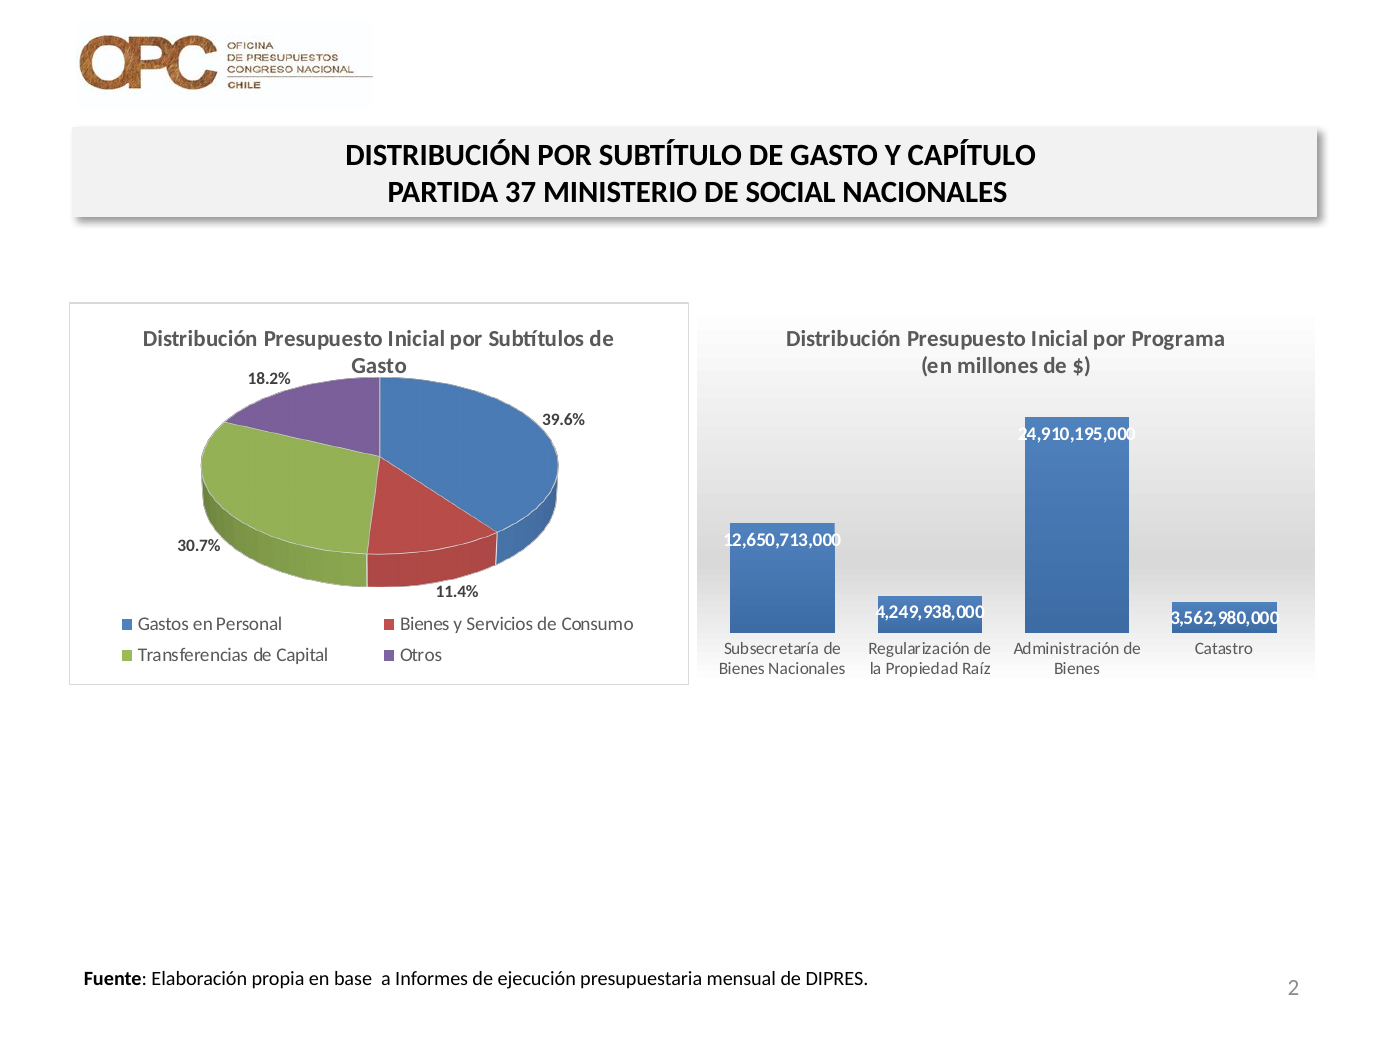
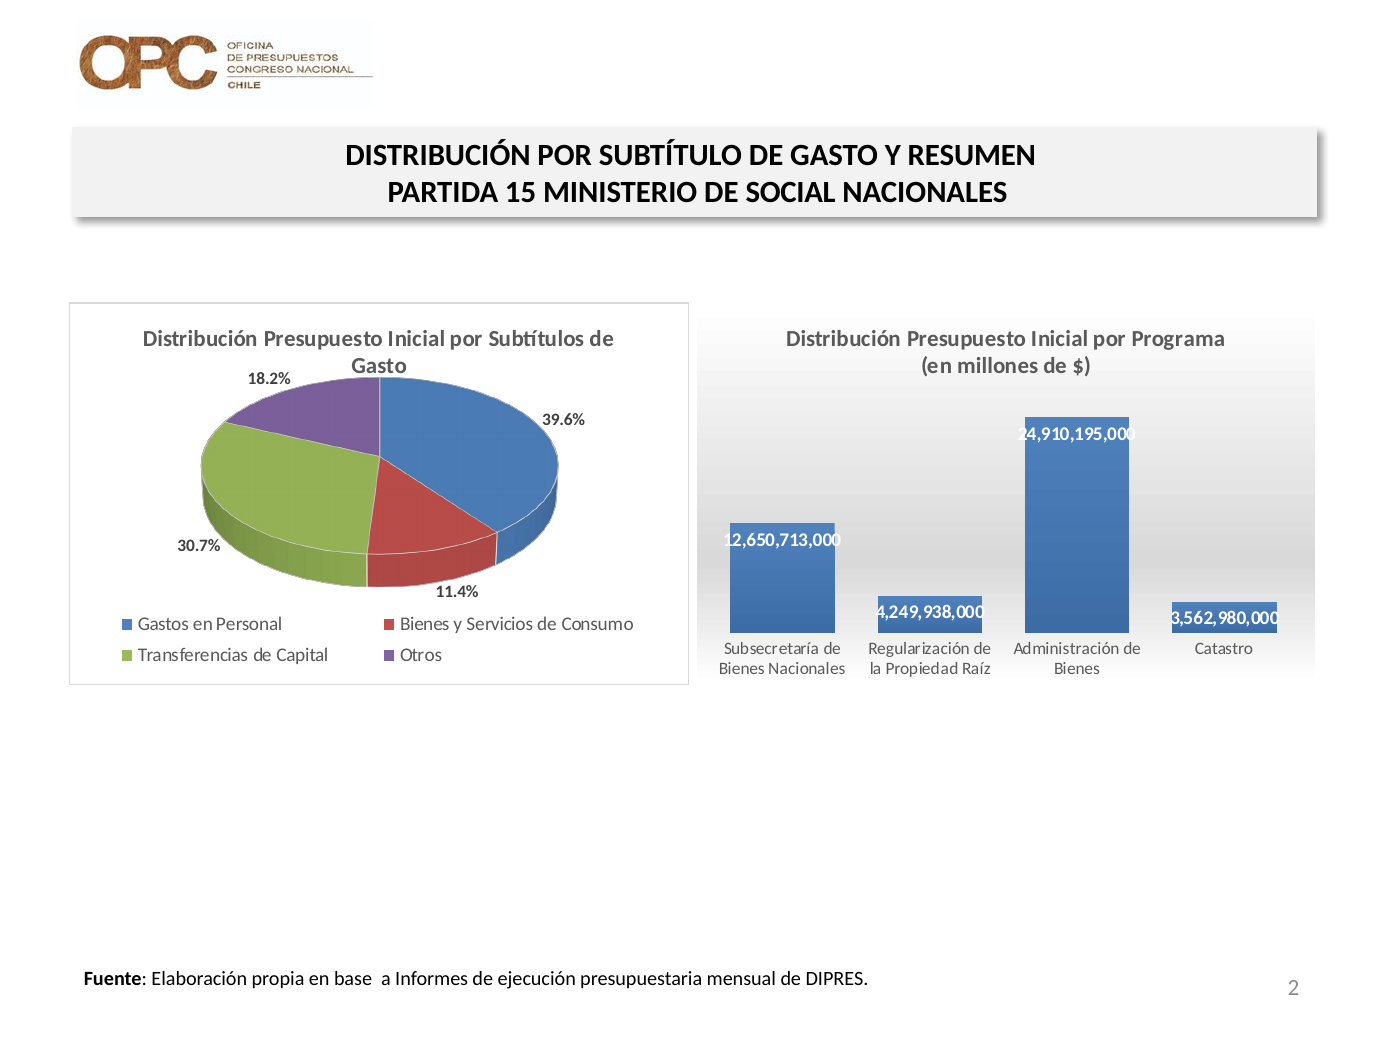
CAPÍTULO: CAPÍTULO -> RESUMEN
37: 37 -> 15
